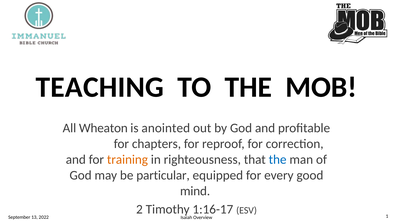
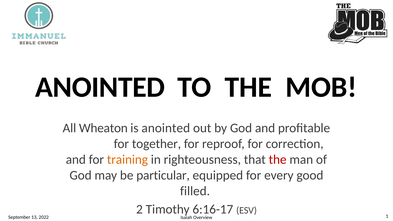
TEACHING at (100, 87): TEACHING -> ANOINTED
chapters: chapters -> together
the at (278, 160) colour: blue -> red
mind: mind -> filled
1:16-17: 1:16-17 -> 6:16-17
